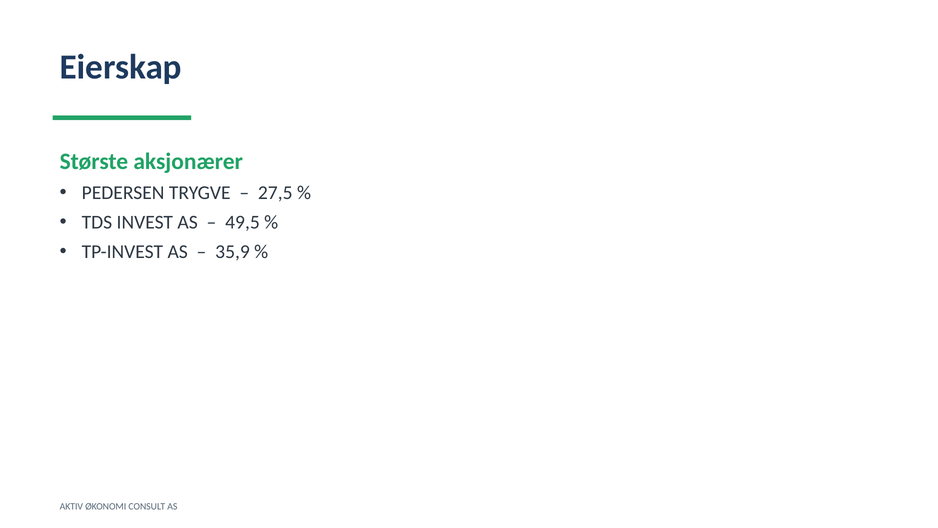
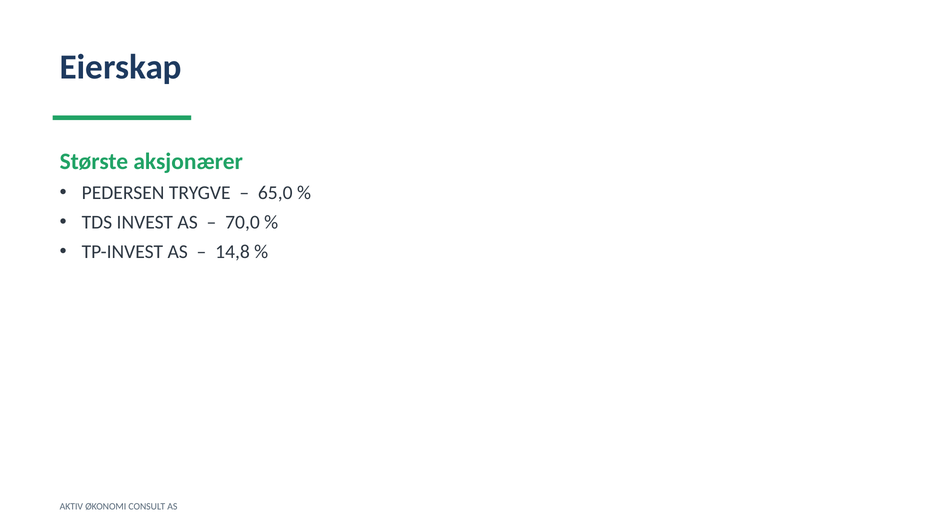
27,5: 27,5 -> 65,0
49,5: 49,5 -> 70,0
35,9: 35,9 -> 14,8
